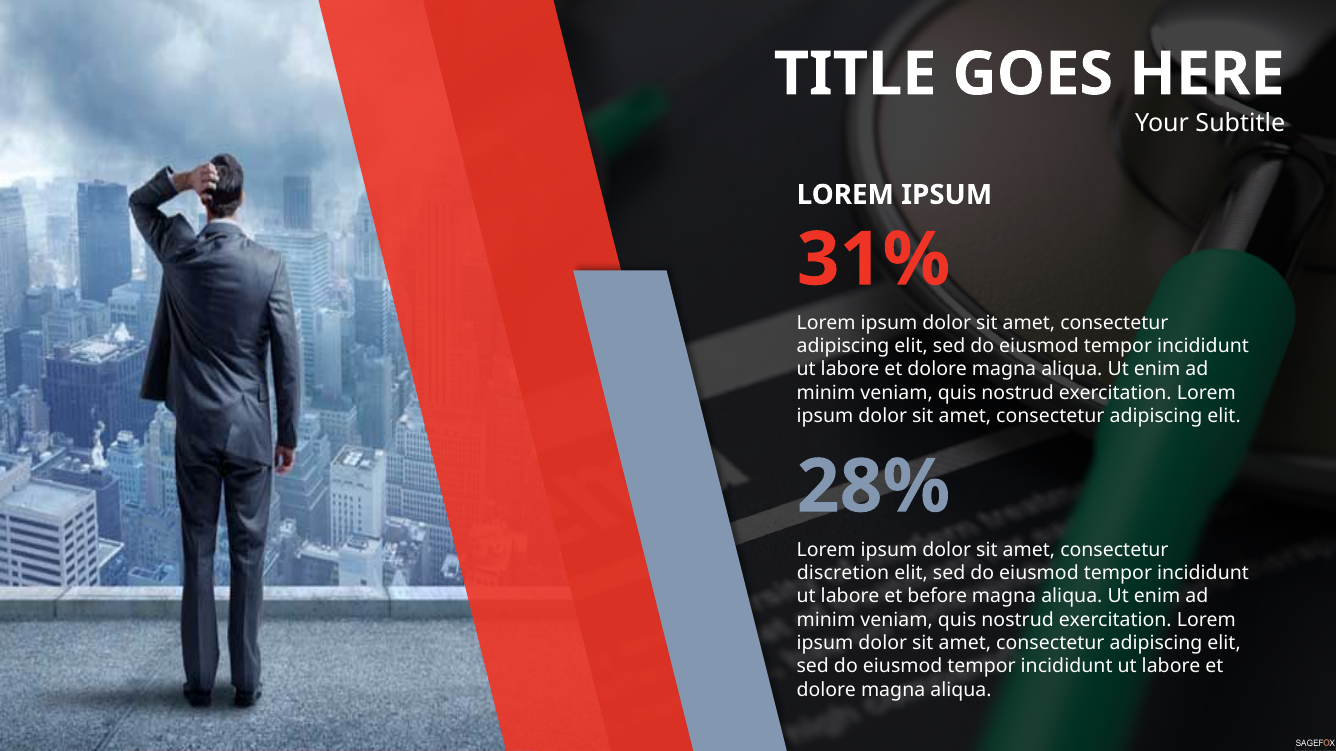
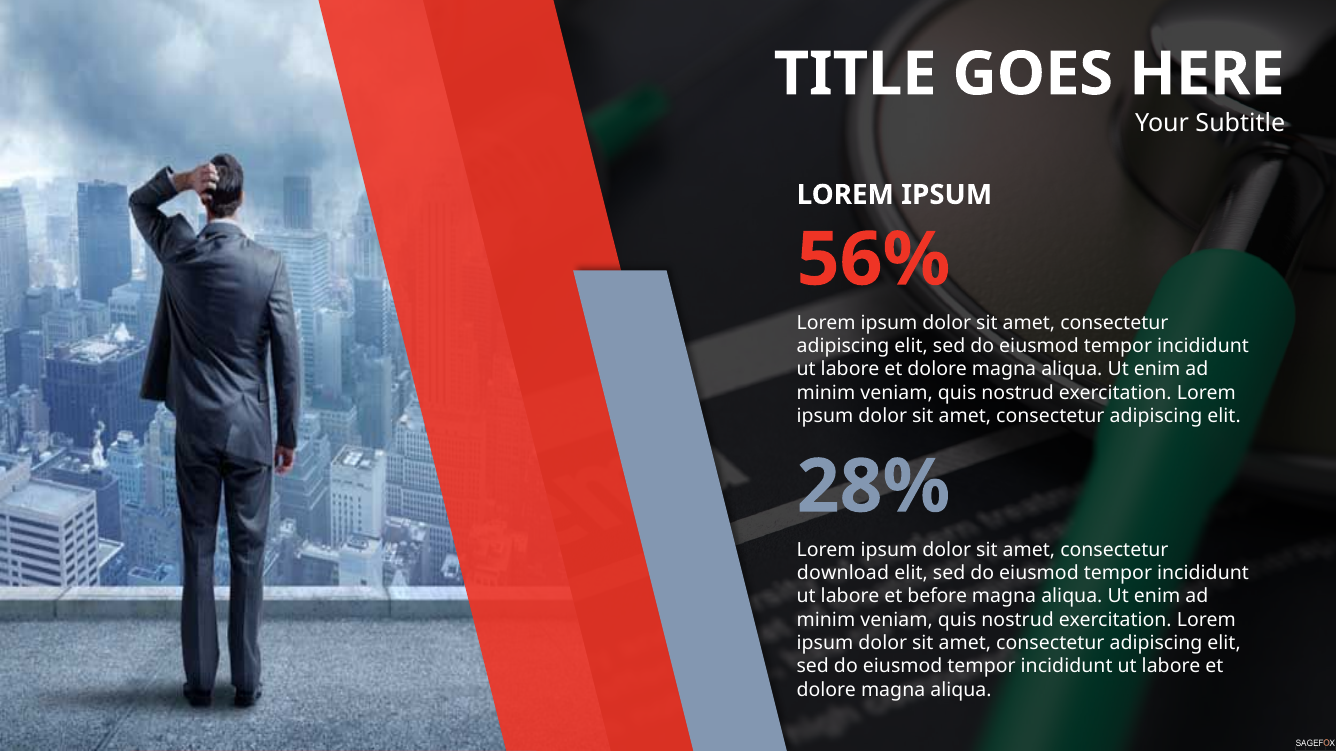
31%: 31% -> 56%
discretion: discretion -> download
